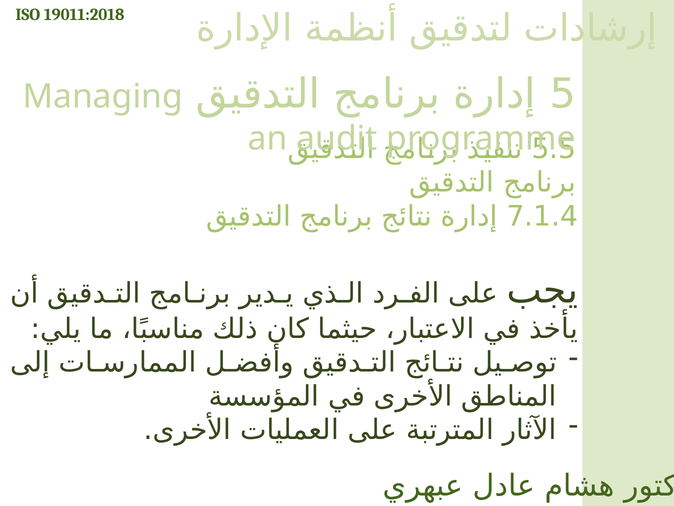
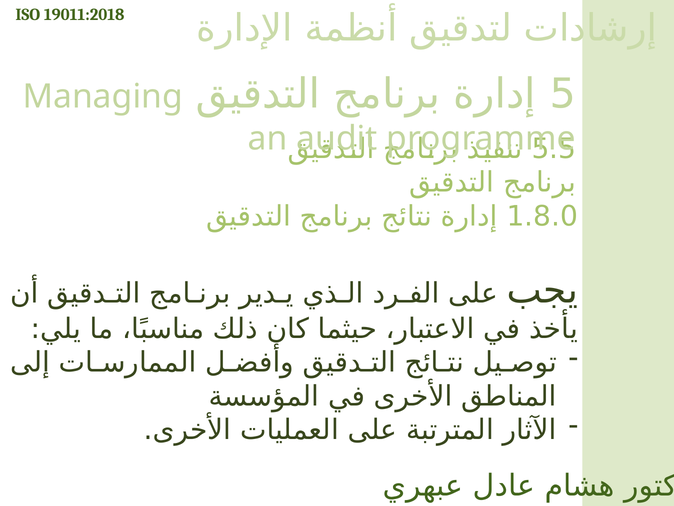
7.1.4: 7.1.4 -> 1.8.0
